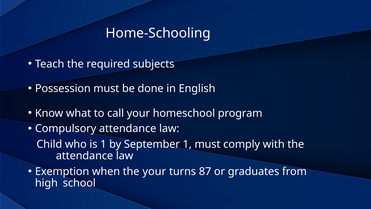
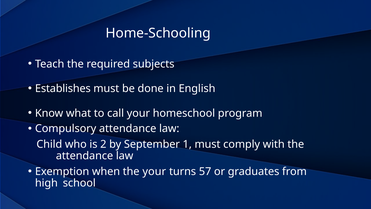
Possession: Possession -> Establishes
is 1: 1 -> 2
87: 87 -> 57
